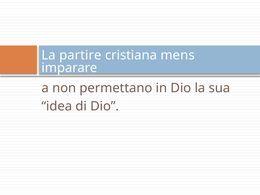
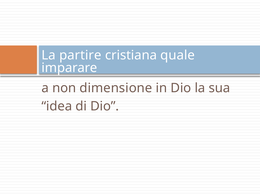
mens: mens -> quale
permettano: permettano -> dimensione
